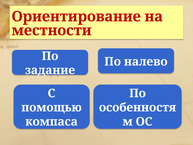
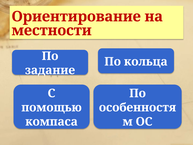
налево: налево -> кольца
